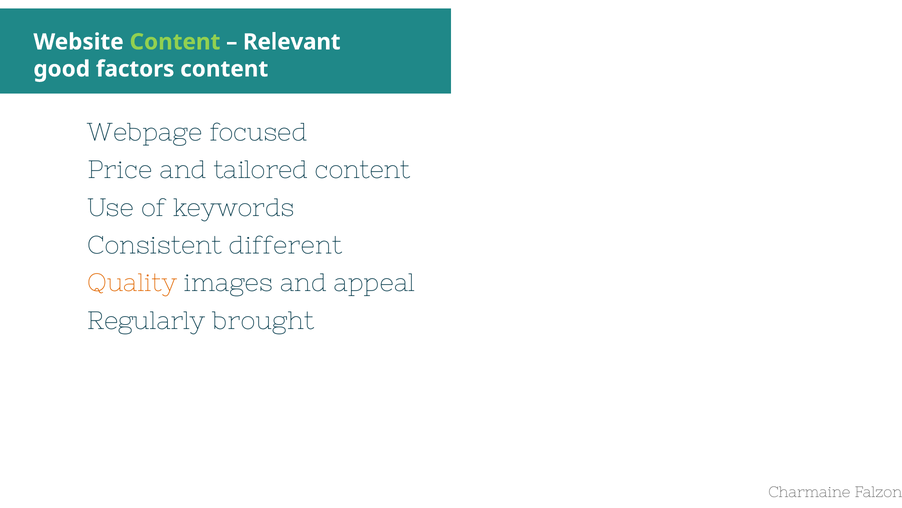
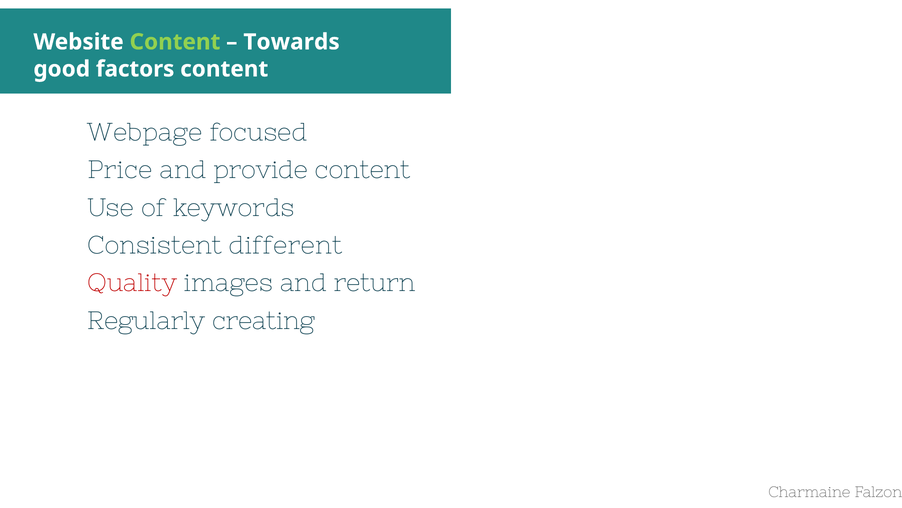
Relevant: Relevant -> Towards
tailored: tailored -> provide
Quality colour: orange -> red
appeal: appeal -> return
brought: brought -> creating
